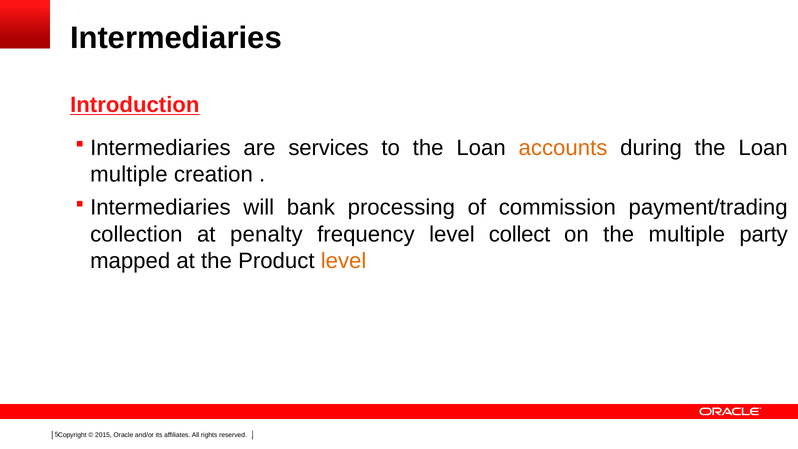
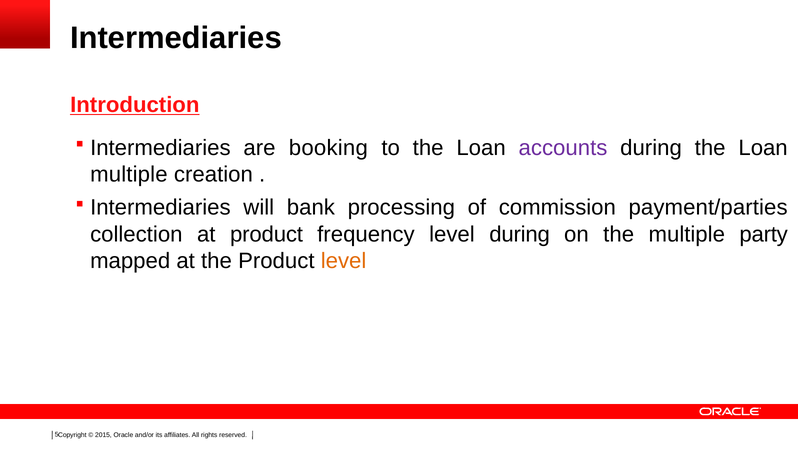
services: services -> booking
accounts colour: orange -> purple
payment/trading: payment/trading -> payment/parties
at penalty: penalty -> product
level collect: collect -> during
